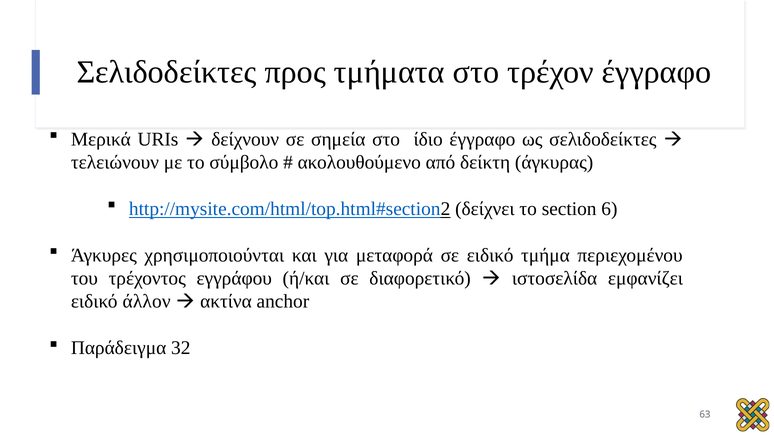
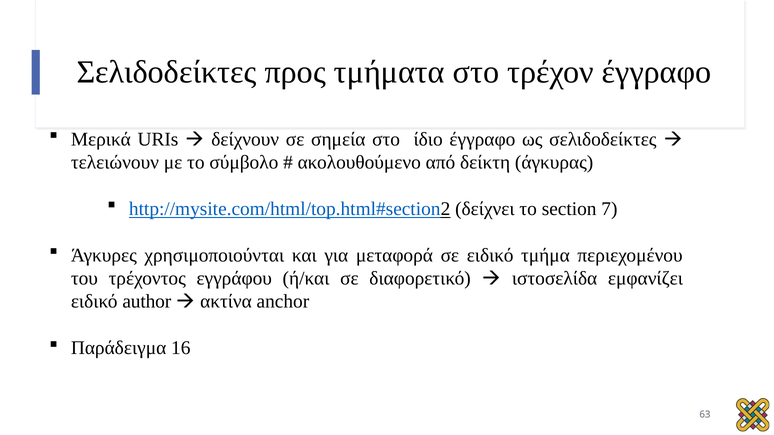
6: 6 -> 7
άλλον: άλλον -> author
32: 32 -> 16
